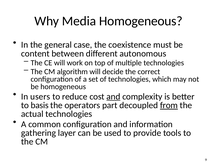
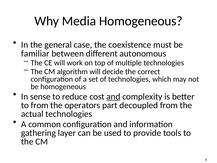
content: content -> familiar
users: users -> sense
to basis: basis -> from
from at (169, 105) underline: present -> none
